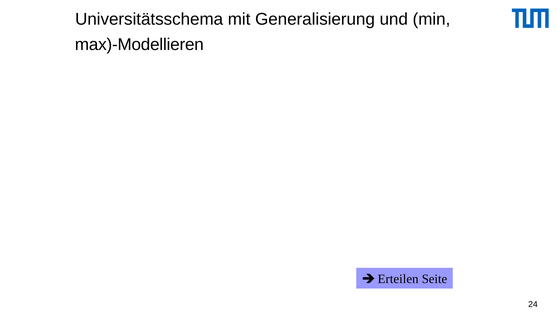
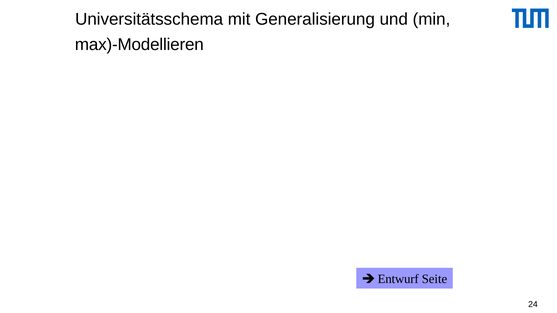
Erteilen: Erteilen -> Entwurf
